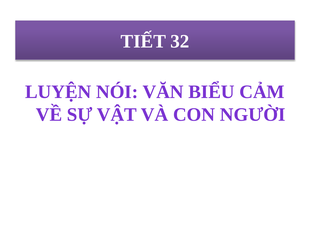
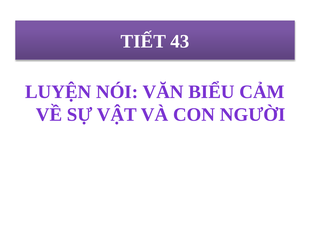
32: 32 -> 43
